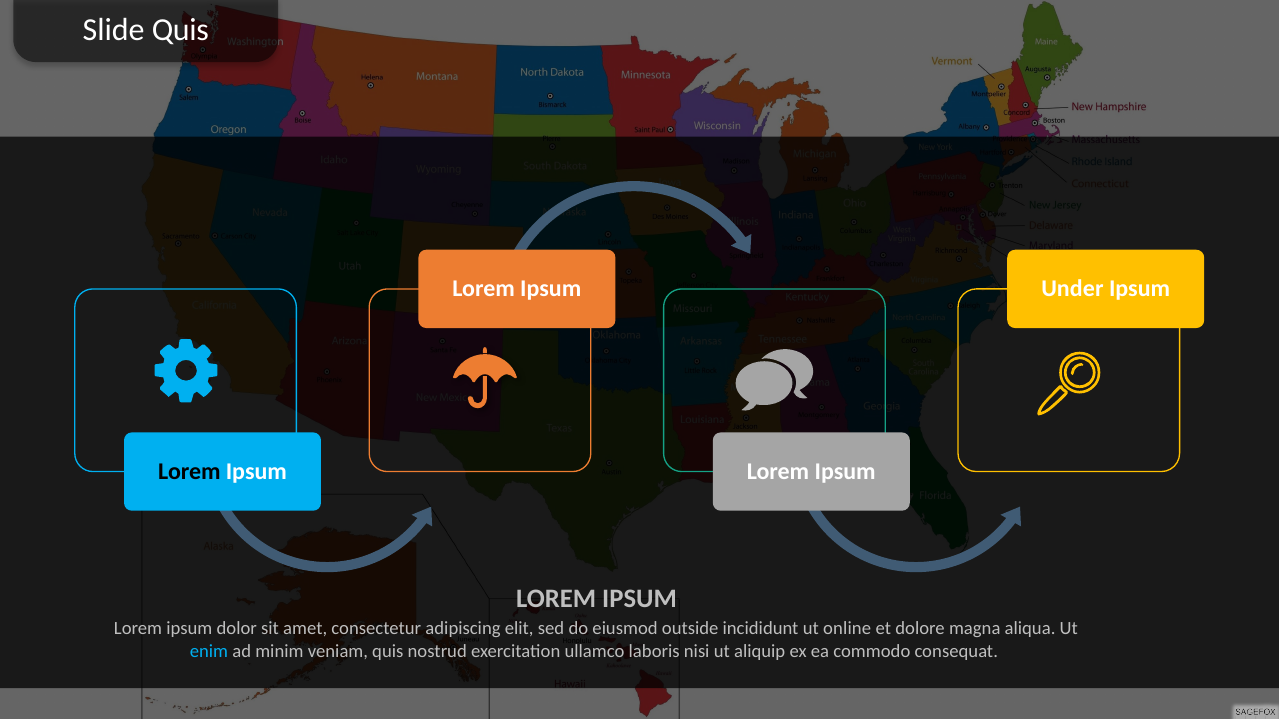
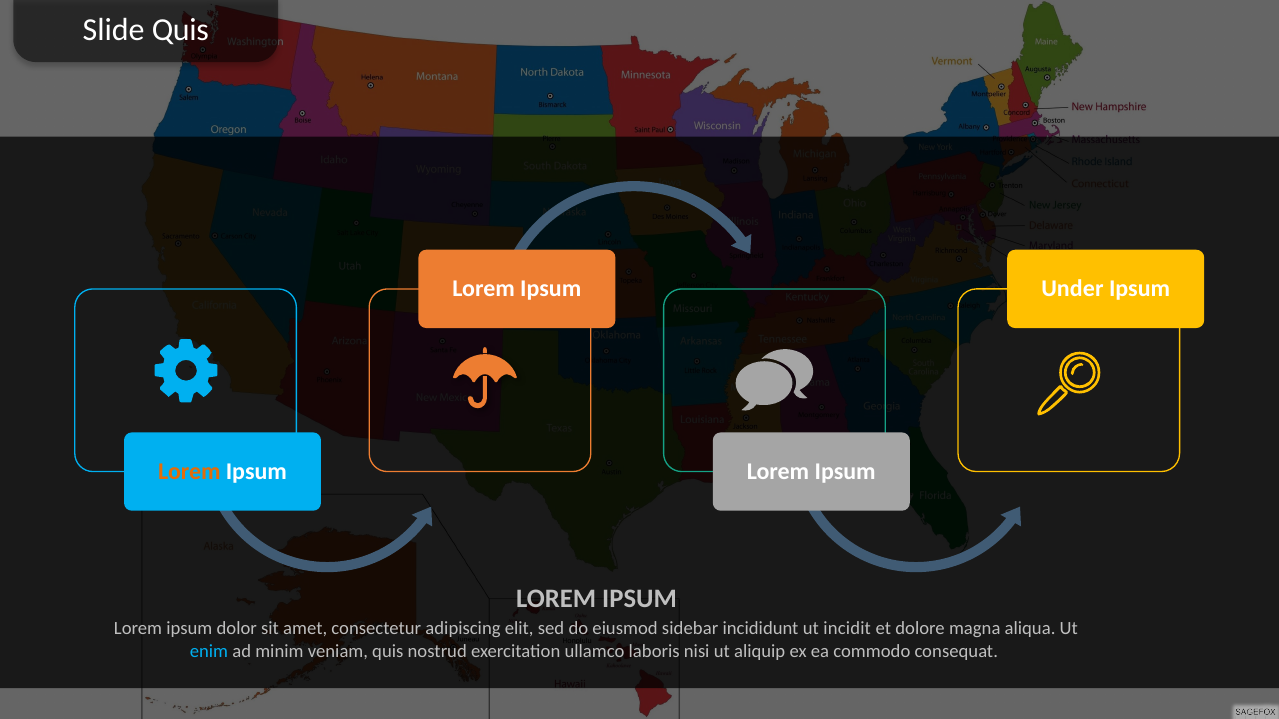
Lorem at (189, 472) colour: black -> orange
outside: outside -> sidebar
online: online -> incidit
